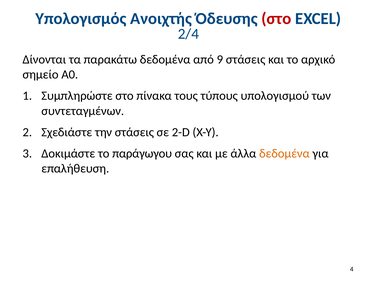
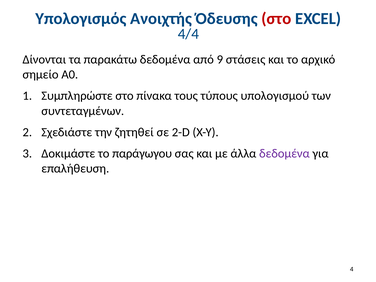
2/4: 2/4 -> 4/4
την στάσεις: στάσεις -> ζητηθεί
δεδομένα at (284, 153) colour: orange -> purple
